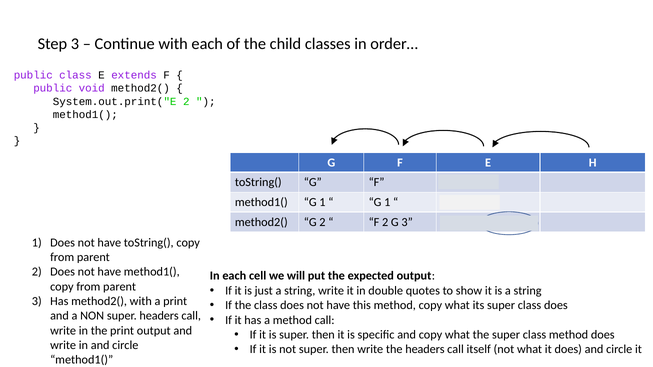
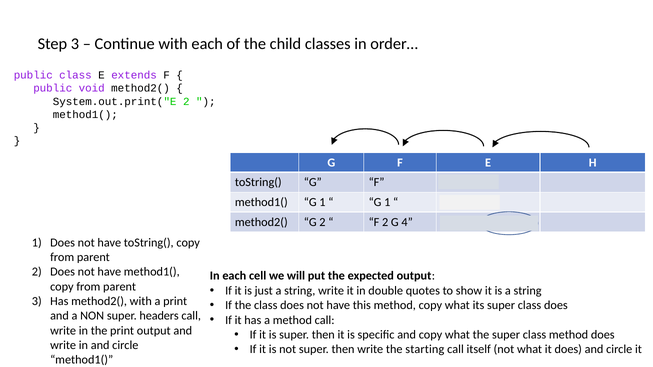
G 3: 3 -> 4
the headers: headers -> starting
